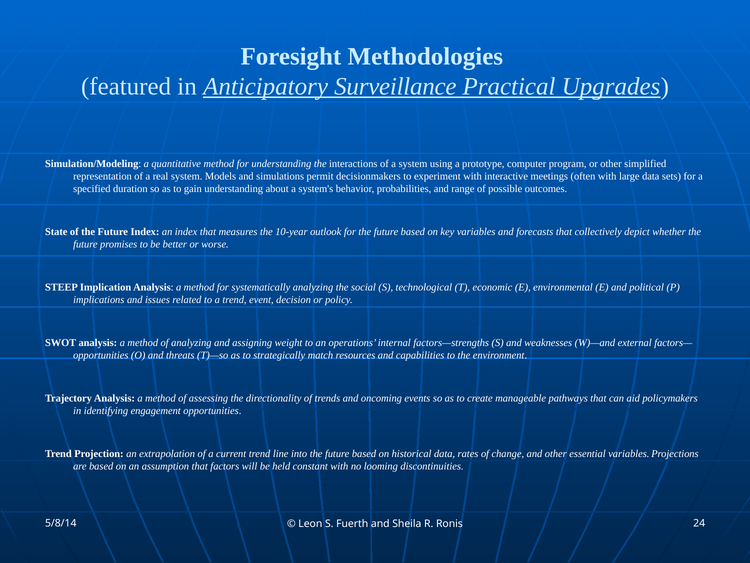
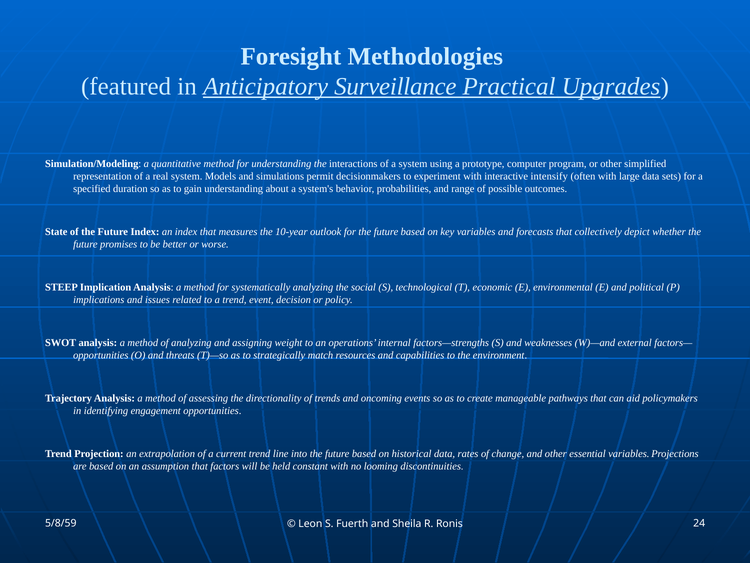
meetings: meetings -> intensify
5/8/14: 5/8/14 -> 5/8/59
